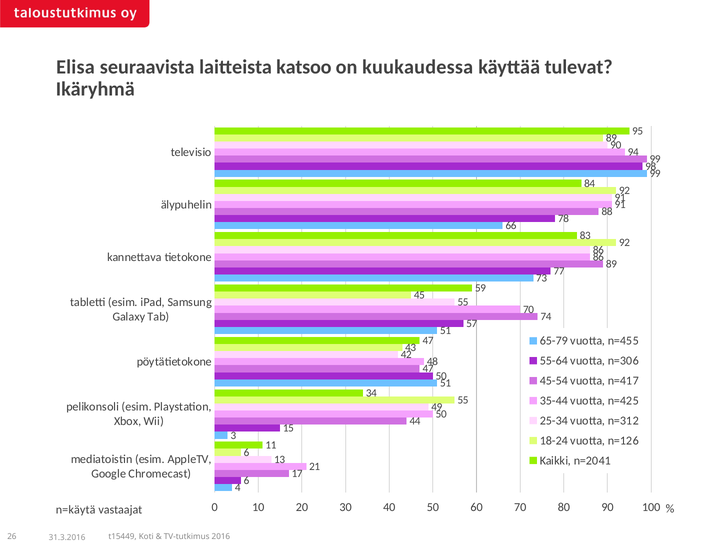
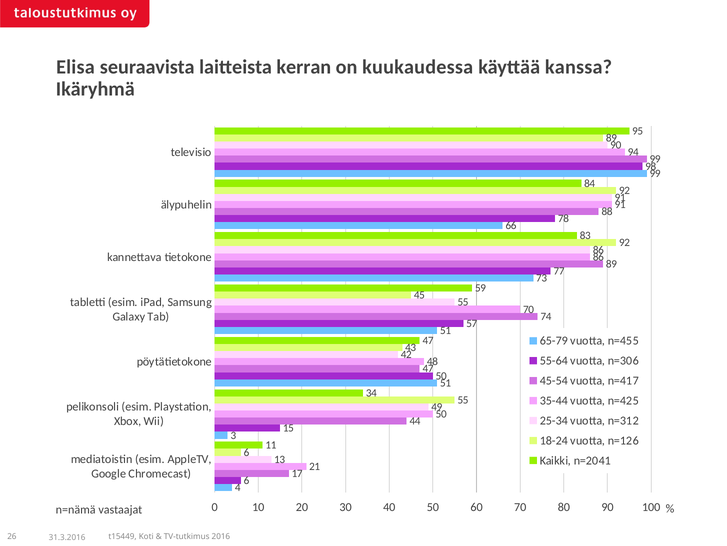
katsoo: katsoo -> kerran
tulevat: tulevat -> kanssa
n=käytä: n=käytä -> n=nämä
